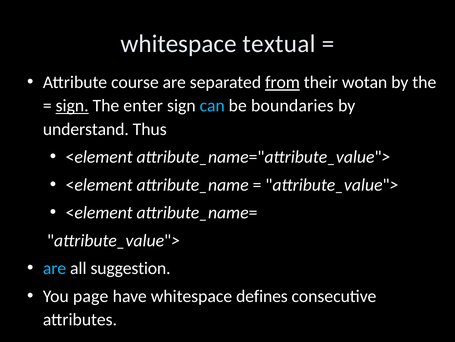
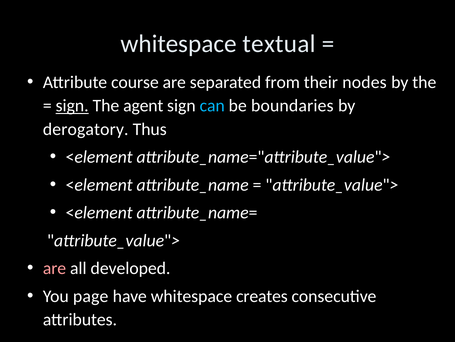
from underline: present -> none
wotan: wotan -> nodes
enter: enter -> agent
understand: understand -> derogatory
are at (55, 268) colour: light blue -> pink
suggestion: suggestion -> developed
defines: defines -> creates
